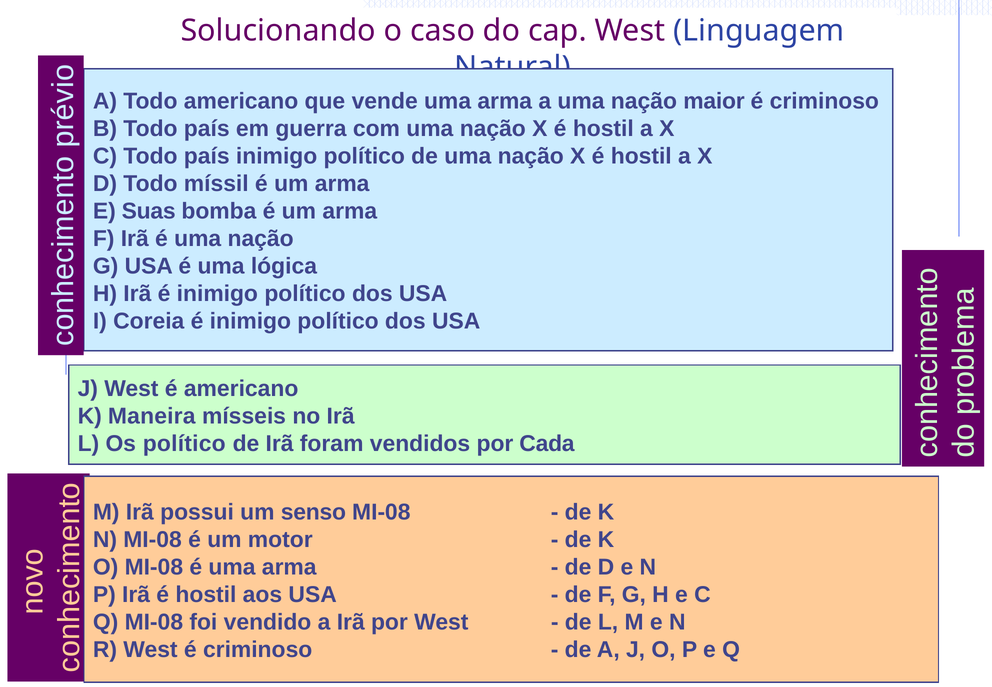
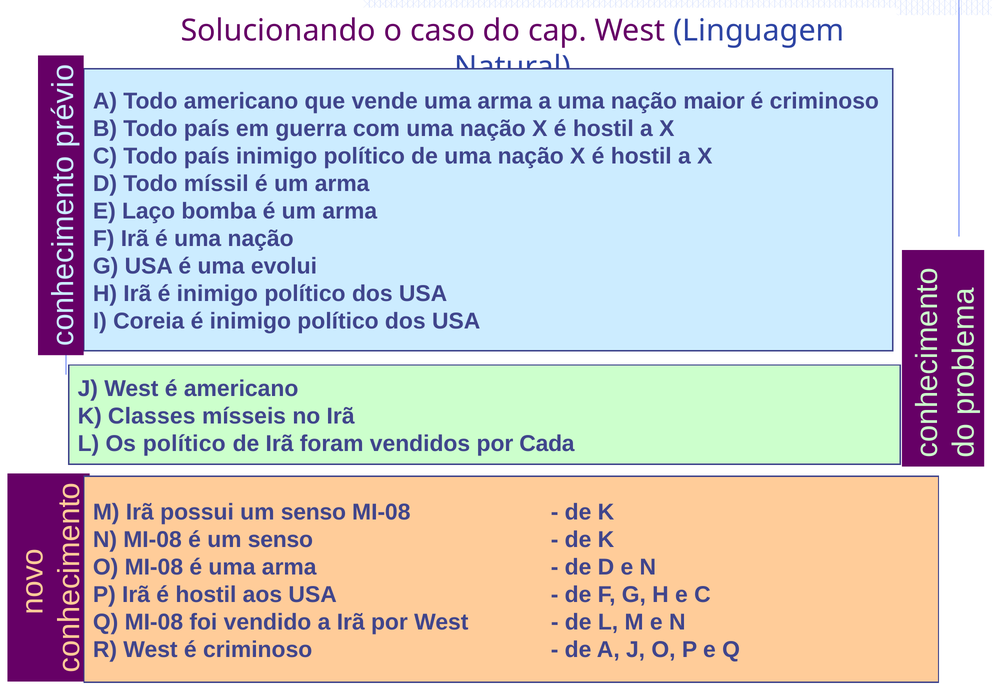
Suas: Suas -> Laço
lógica: lógica -> evolui
Maneira: Maneira -> Classes
é um motor: motor -> senso
